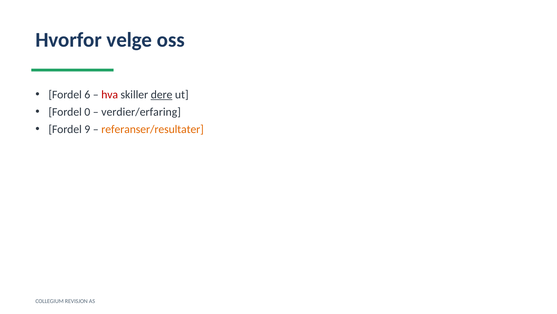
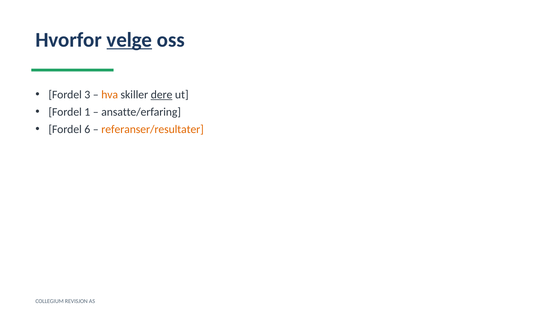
velge underline: none -> present
6: 6 -> 3
hva colour: red -> orange
0: 0 -> 1
verdier/erfaring: verdier/erfaring -> ansatte/erfaring
9: 9 -> 6
